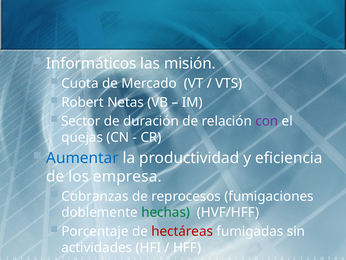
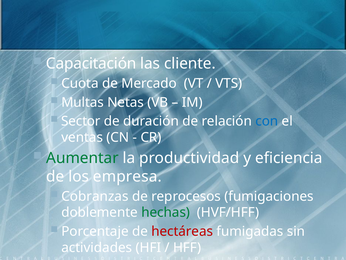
Informáticos: Informáticos -> Capacitación
misión: misión -> cliente
Robert: Robert -> Multas
con colour: purple -> blue
quejas: quejas -> ventas
Aumentar colour: blue -> green
